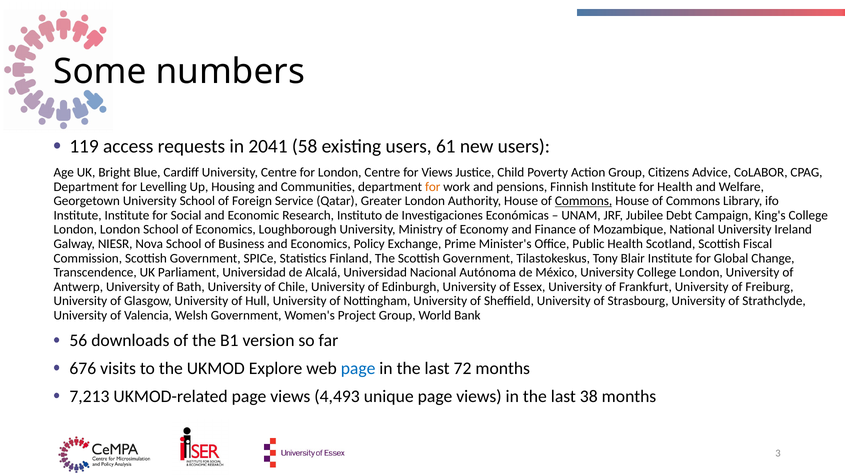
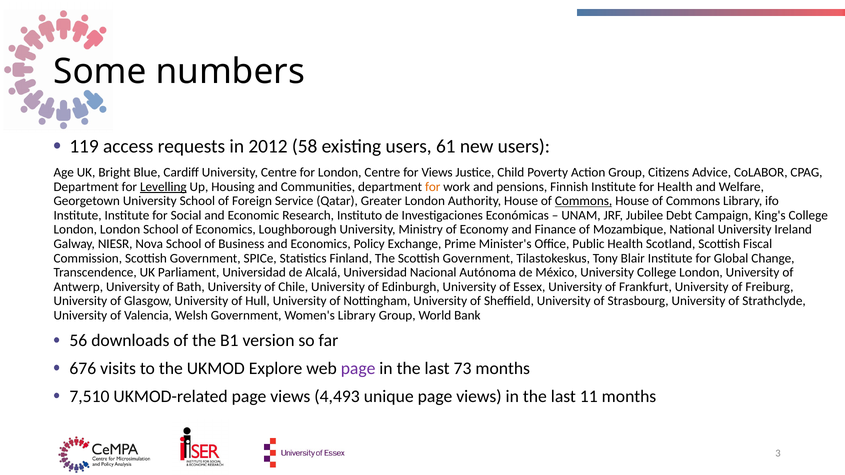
2041: 2041 -> 2012
Levelling underline: none -> present
Women's Project: Project -> Library
page at (358, 369) colour: blue -> purple
72: 72 -> 73
7,213: 7,213 -> 7,510
38: 38 -> 11
